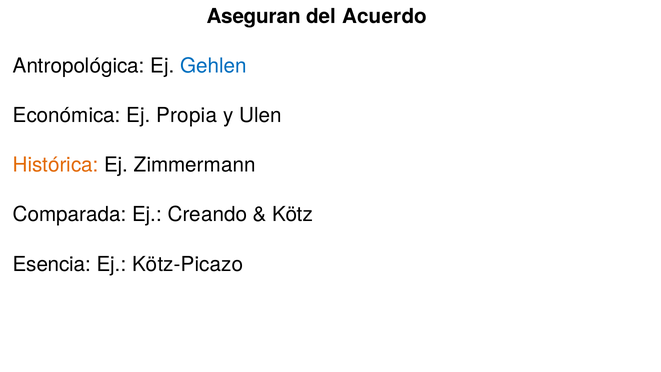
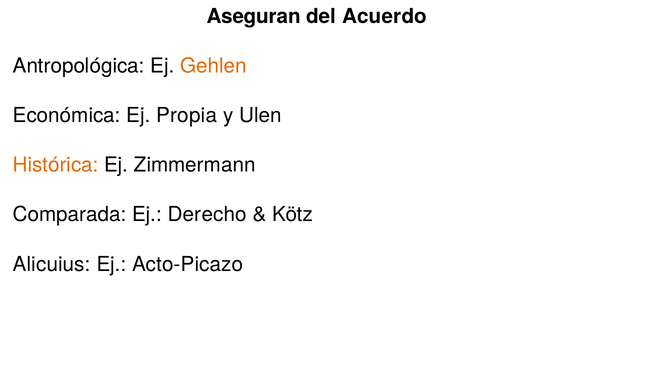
Gehlen colour: blue -> orange
Creando: Creando -> Derecho
Esencia: Esencia -> Alicuius
Kötz-Picazo: Kötz-Picazo -> Acto-Picazo
